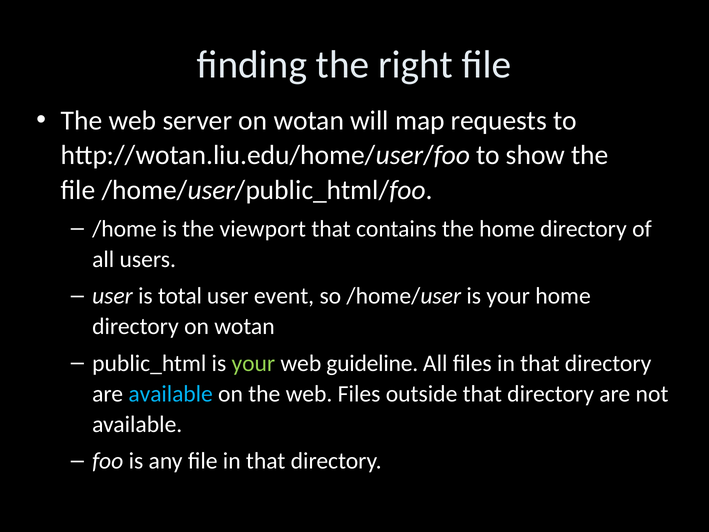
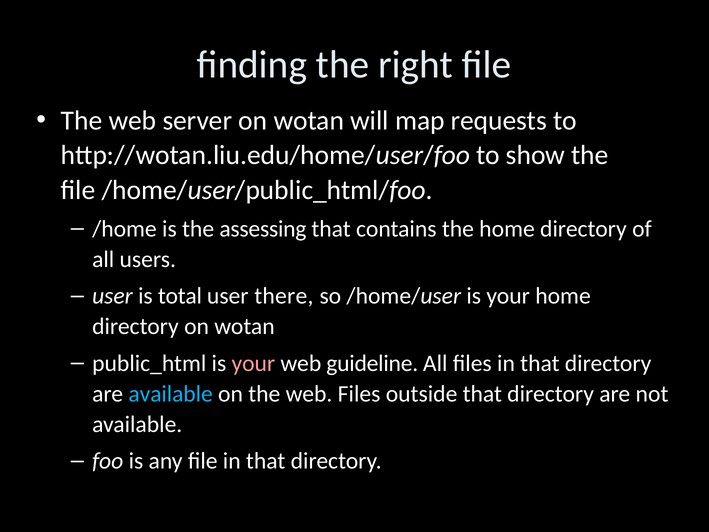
viewport: viewport -> assessing
event: event -> there
your at (253, 363) colour: light green -> pink
